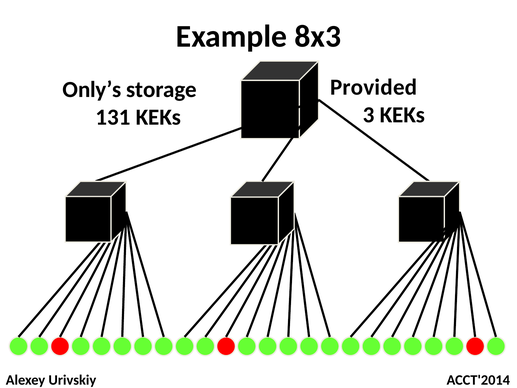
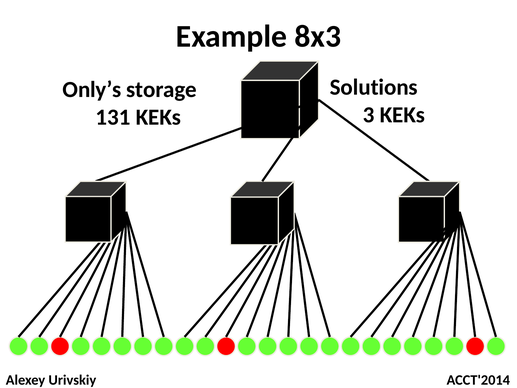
Provided: Provided -> Solutions
